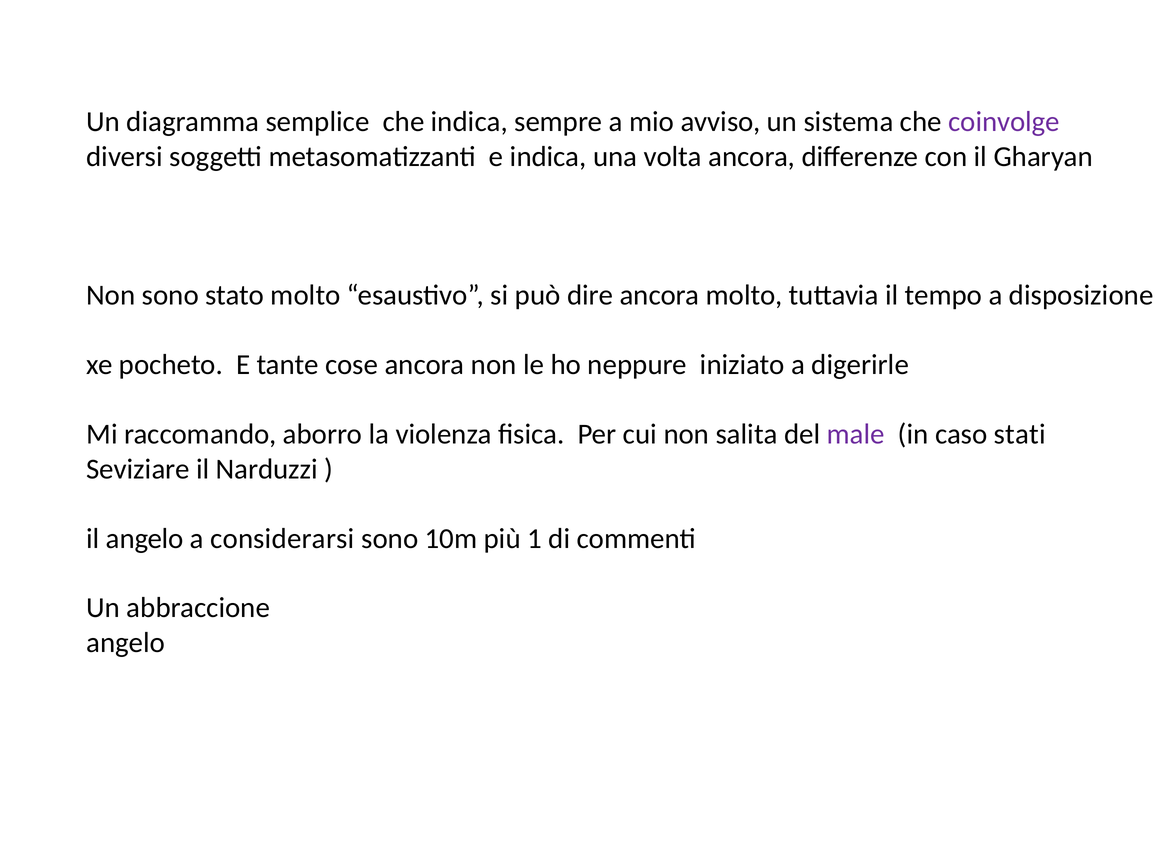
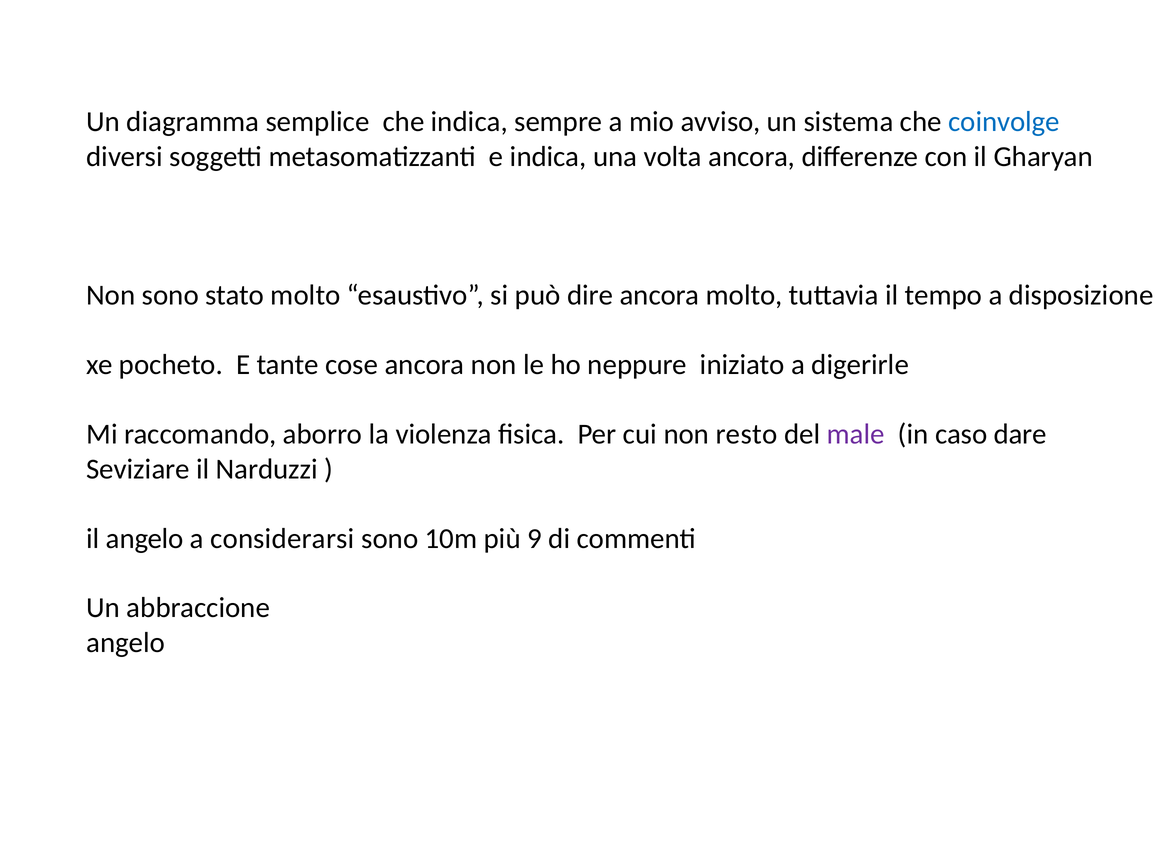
coinvolge colour: purple -> blue
salita: salita -> resto
stati: stati -> dare
1: 1 -> 9
